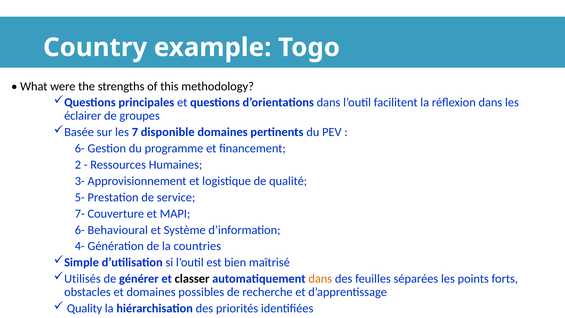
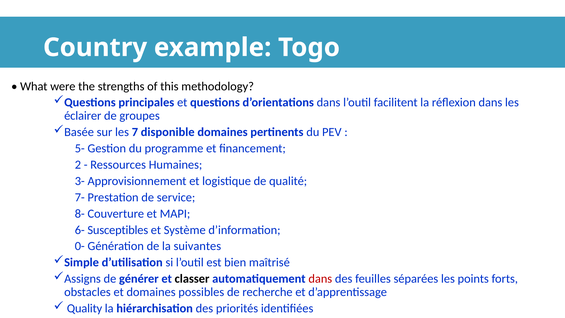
6- at (80, 148): 6- -> 5-
5-: 5- -> 7-
7-: 7- -> 8-
Behavioural: Behavioural -> Susceptibles
4-: 4- -> 0-
countries: countries -> suivantes
Utilisés: Utilisés -> Assigns
dans at (320, 279) colour: orange -> red
